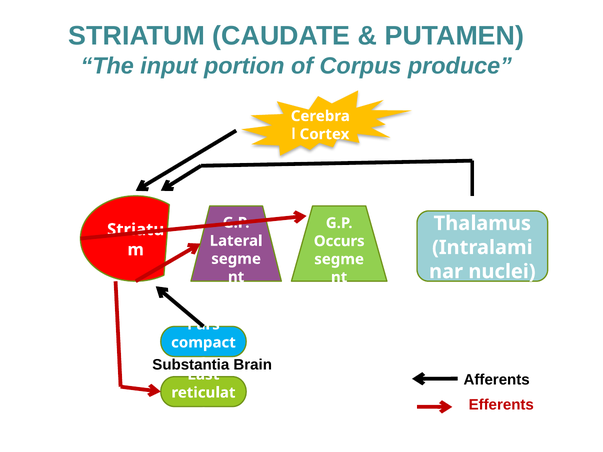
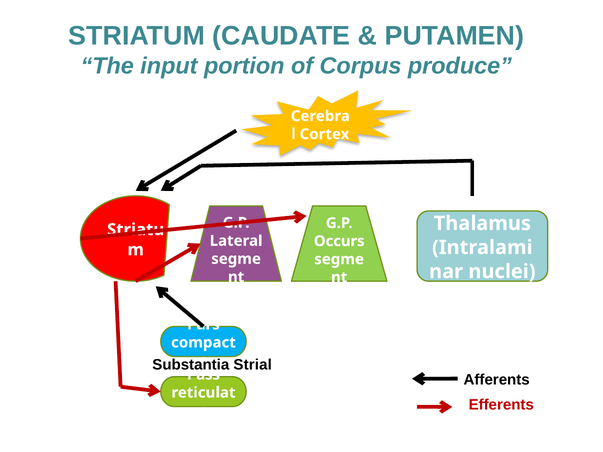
Brain: Brain -> Strial
Last: Last -> Pass
